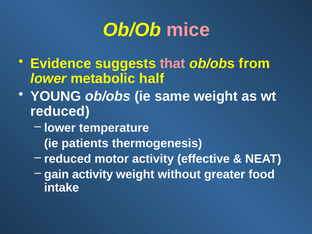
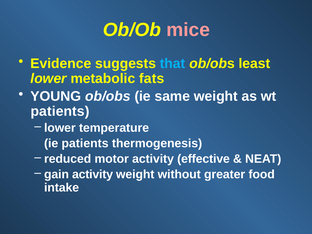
that colour: pink -> light blue
from: from -> least
half: half -> fats
reduced at (60, 111): reduced -> patients
